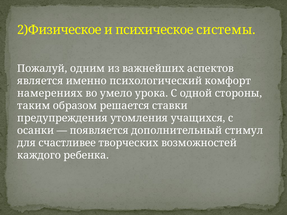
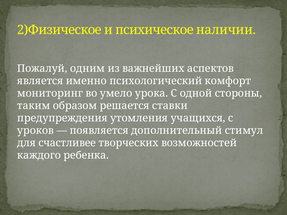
системы: системы -> наличии
намерениях: намерениях -> мониторинг
осанки: осанки -> уроков
